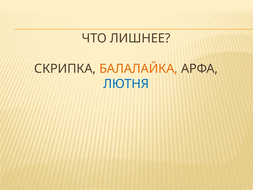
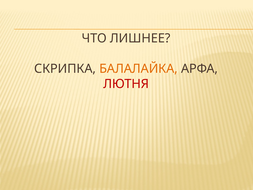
ЛЮТНЯ colour: blue -> red
